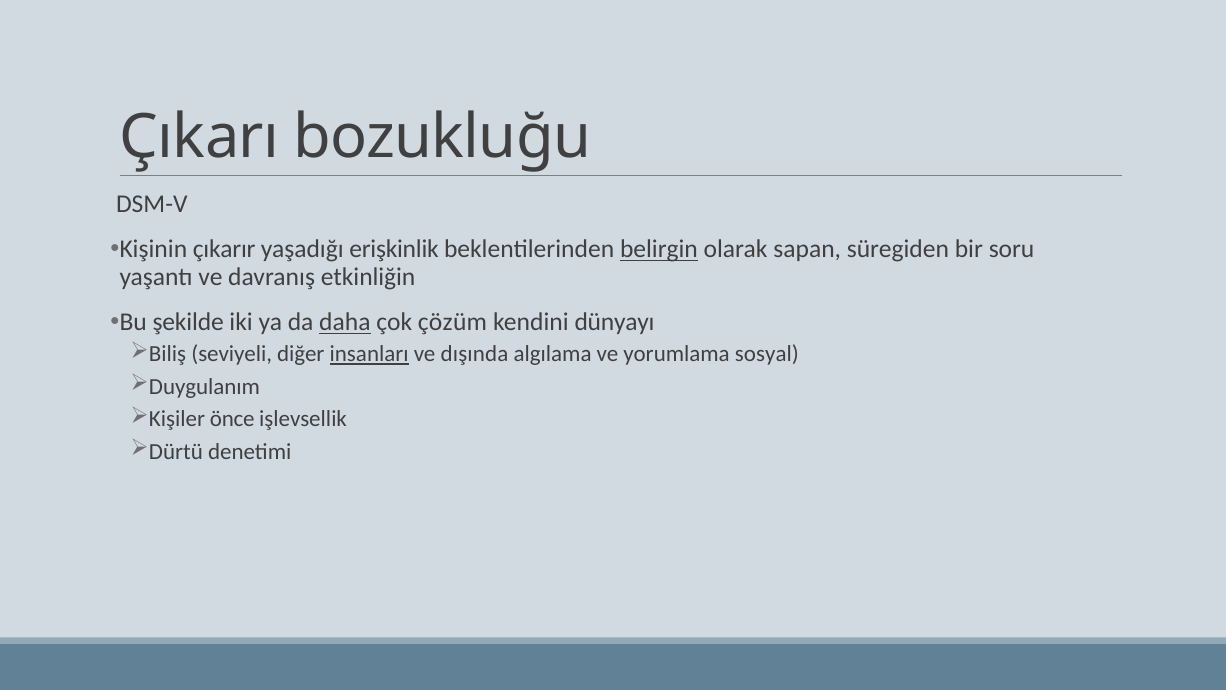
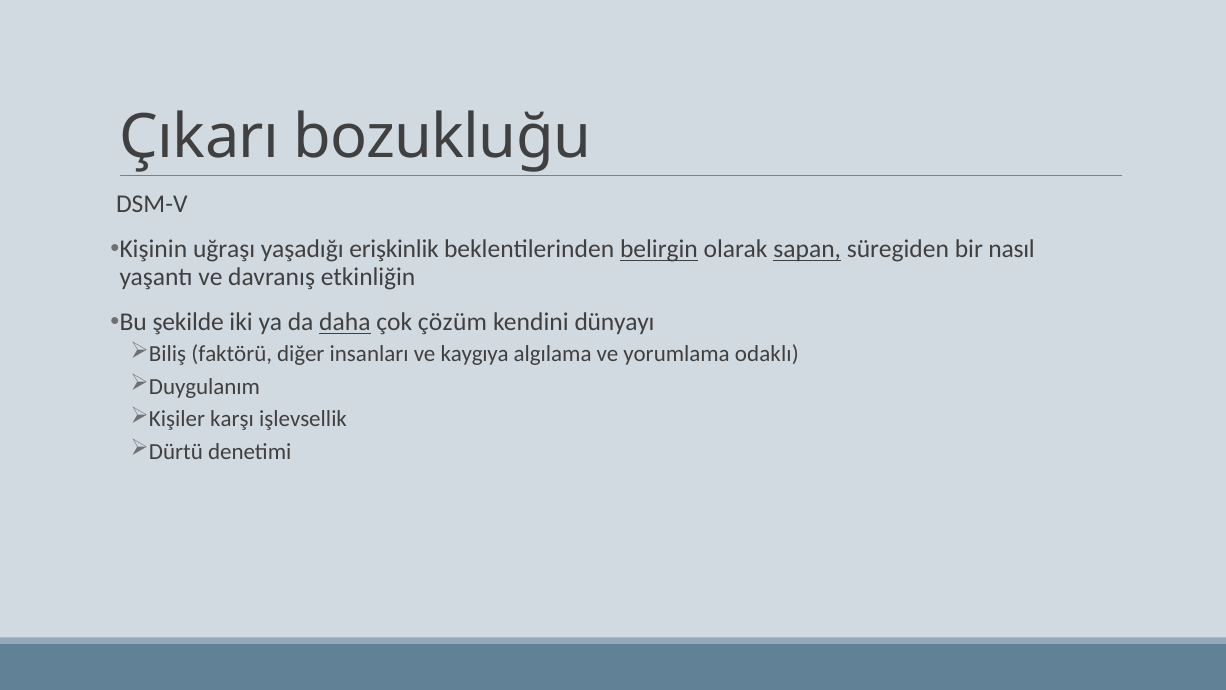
çıkarır: çıkarır -> uğraşı
sapan underline: none -> present
soru: soru -> nasıl
seviyeli: seviyeli -> faktörü
insanları underline: present -> none
dışında: dışında -> kaygıya
sosyal: sosyal -> odaklı
önce: önce -> karşı
